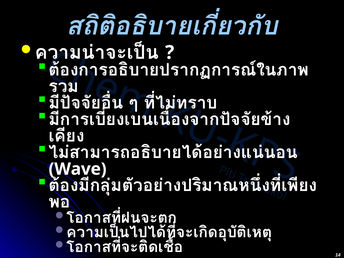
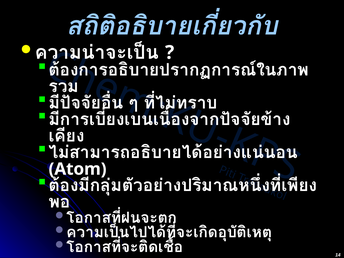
Wave: Wave -> Atom
